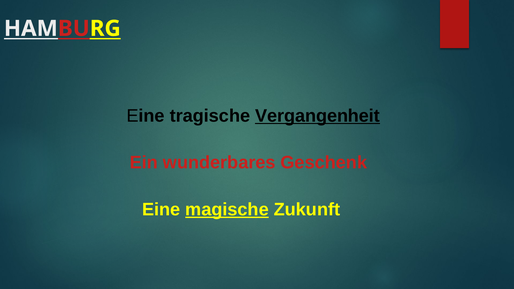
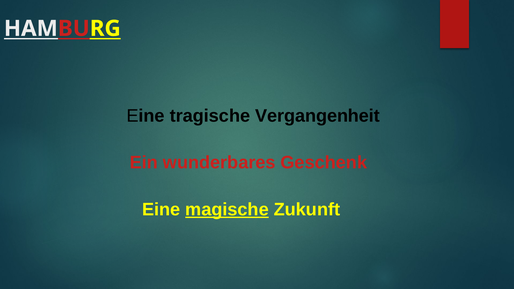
Vergangenheit underline: present -> none
